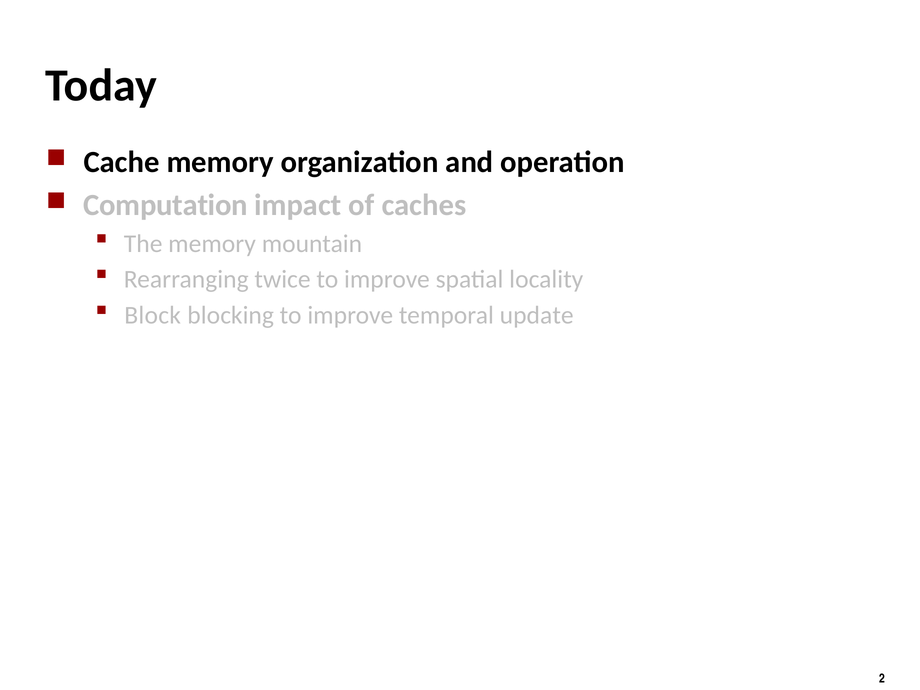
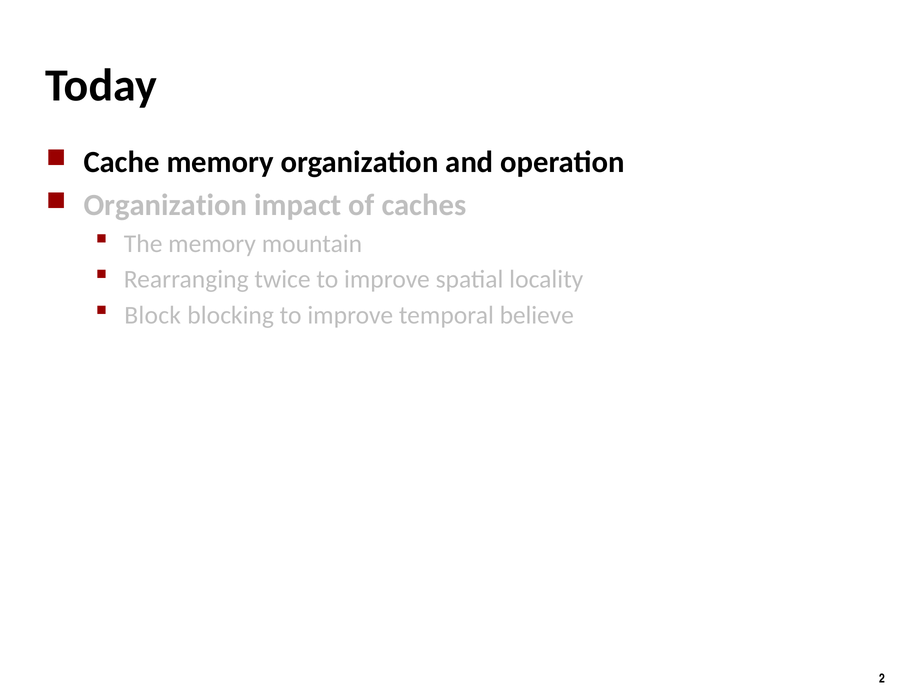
Computation at (166, 205): Computation -> Organization
update: update -> believe
